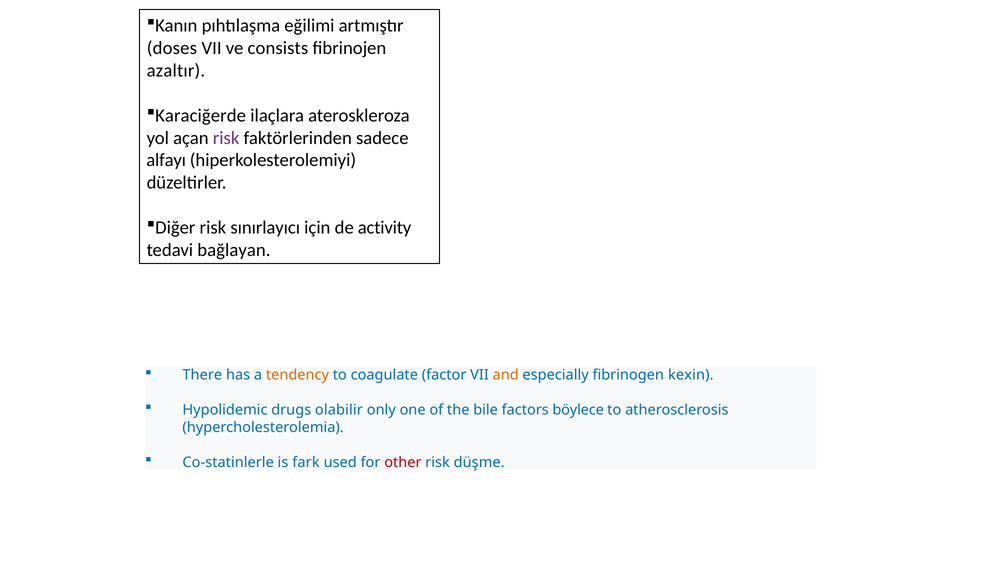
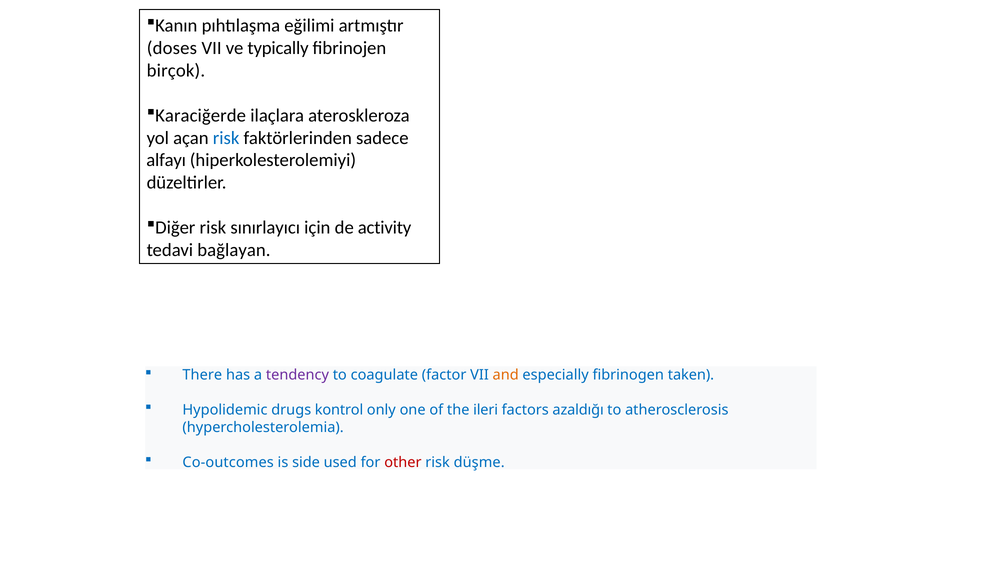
consists: consists -> typically
azaltır: azaltır -> birçok
risk at (226, 138) colour: purple -> blue
tendency colour: orange -> purple
kexin: kexin -> taken
olabilir: olabilir -> kontrol
bile: bile -> ileri
böylece: böylece -> azaldığı
Co-statinlerle: Co-statinlerle -> Co-outcomes
fark: fark -> side
